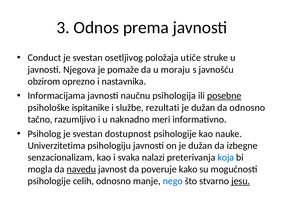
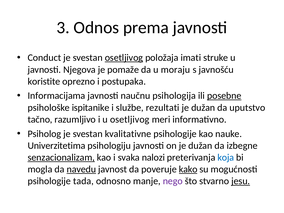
osetljivog at (124, 58) underline: none -> present
utiče: utiče -> imati
obzirom: obzirom -> koristite
nastavnika: nastavnika -> postupaka
da odnosno: odnosno -> uputstvo
u naknadno: naknadno -> osetljivog
dostupnost: dostupnost -> kvalitativne
senzacionalizam underline: none -> present
nalazi: nalazi -> nalozi
kako underline: none -> present
celih: celih -> tada
nego colour: blue -> purple
